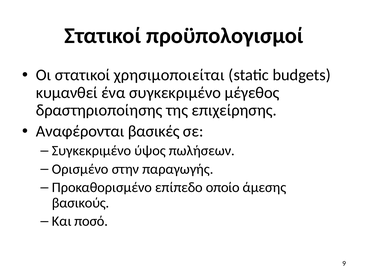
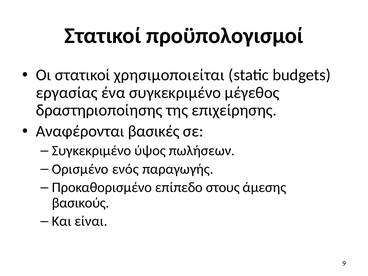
κυμανθεί: κυμανθεί -> εργασίας
στην: στην -> ενός
οποίο: οποίο -> στους
ποσό: ποσό -> είναι
